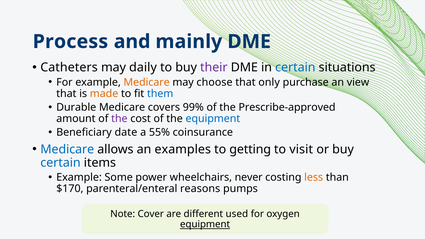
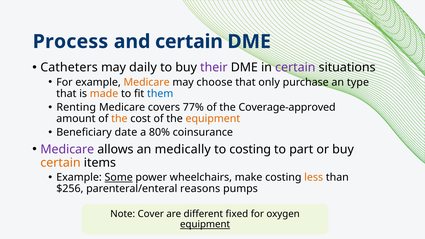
and mainly: mainly -> certain
certain at (295, 68) colour: blue -> purple
view: view -> type
Durable: Durable -> Renting
99%: 99% -> 77%
Prescribe-approved: Prescribe-approved -> Coverage-approved
the at (119, 119) colour: purple -> orange
equipment at (213, 119) colour: blue -> orange
55%: 55% -> 80%
Medicare at (67, 149) colour: blue -> purple
examples: examples -> medically
to getting: getting -> costing
visit: visit -> part
certain at (61, 163) colour: blue -> orange
Some underline: none -> present
never: never -> make
$170: $170 -> $256
used: used -> fixed
